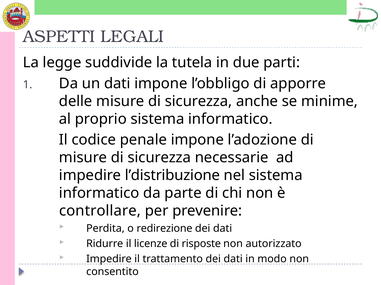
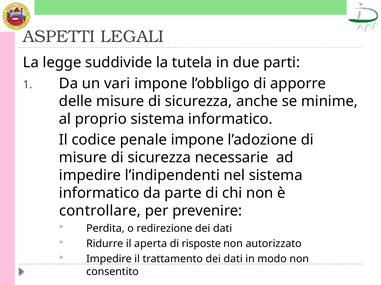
un dati: dati -> vari
l’distribuzione: l’distribuzione -> l’indipendenti
licenze: licenze -> aperta
